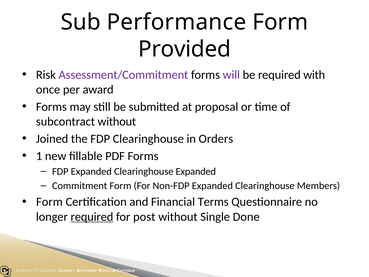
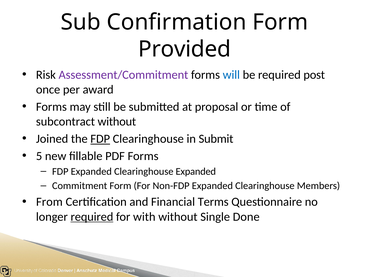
Performance: Performance -> Confirmation
will colour: purple -> blue
with: with -> post
FDP at (100, 139) underline: none -> present
Orders: Orders -> Submit
1: 1 -> 5
Form at (49, 202): Form -> From
post: post -> with
